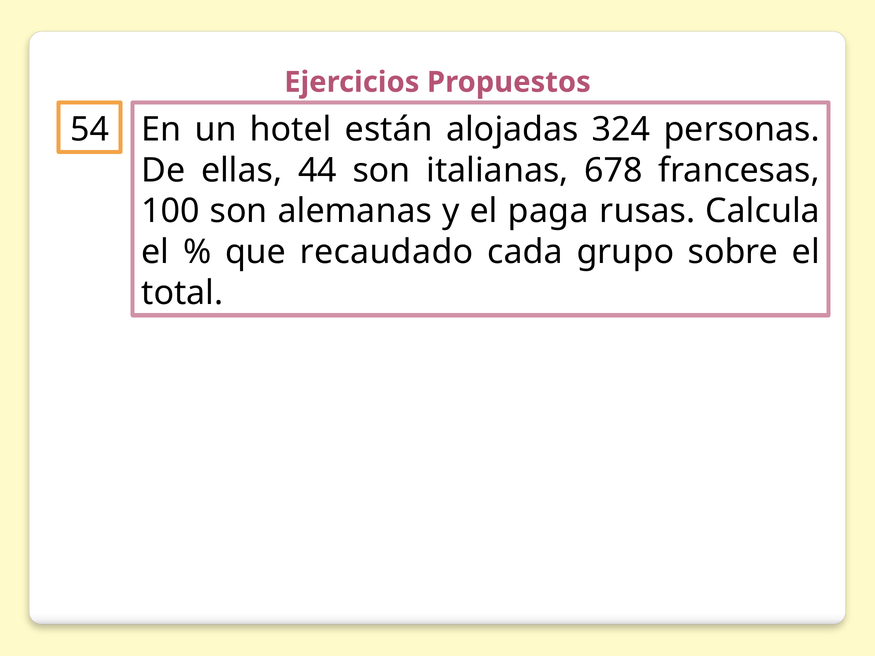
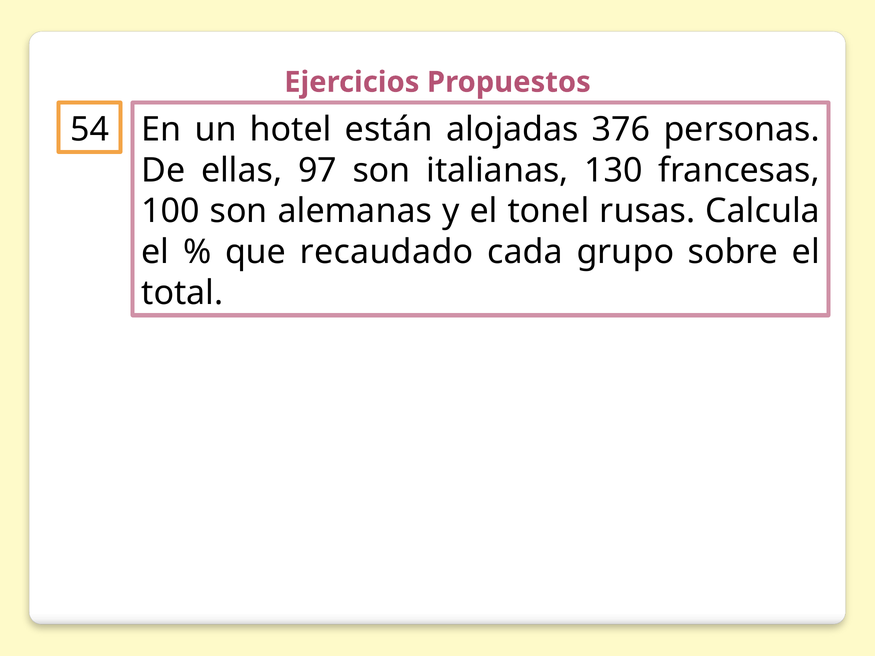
324: 324 -> 376
44: 44 -> 97
678: 678 -> 130
paga: paga -> tonel
